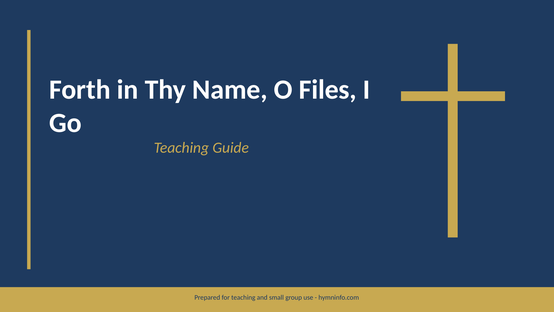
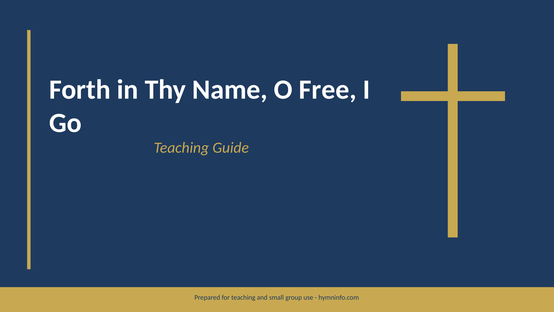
Files: Files -> Free
